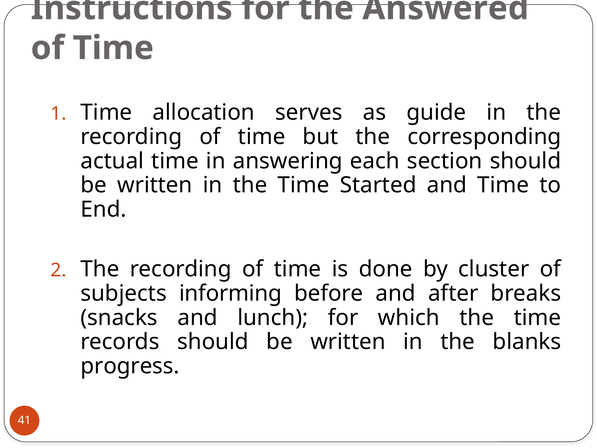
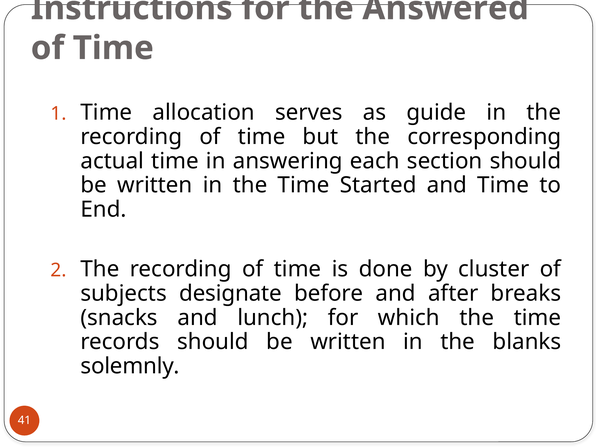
informing: informing -> designate
progress: progress -> solemnly
